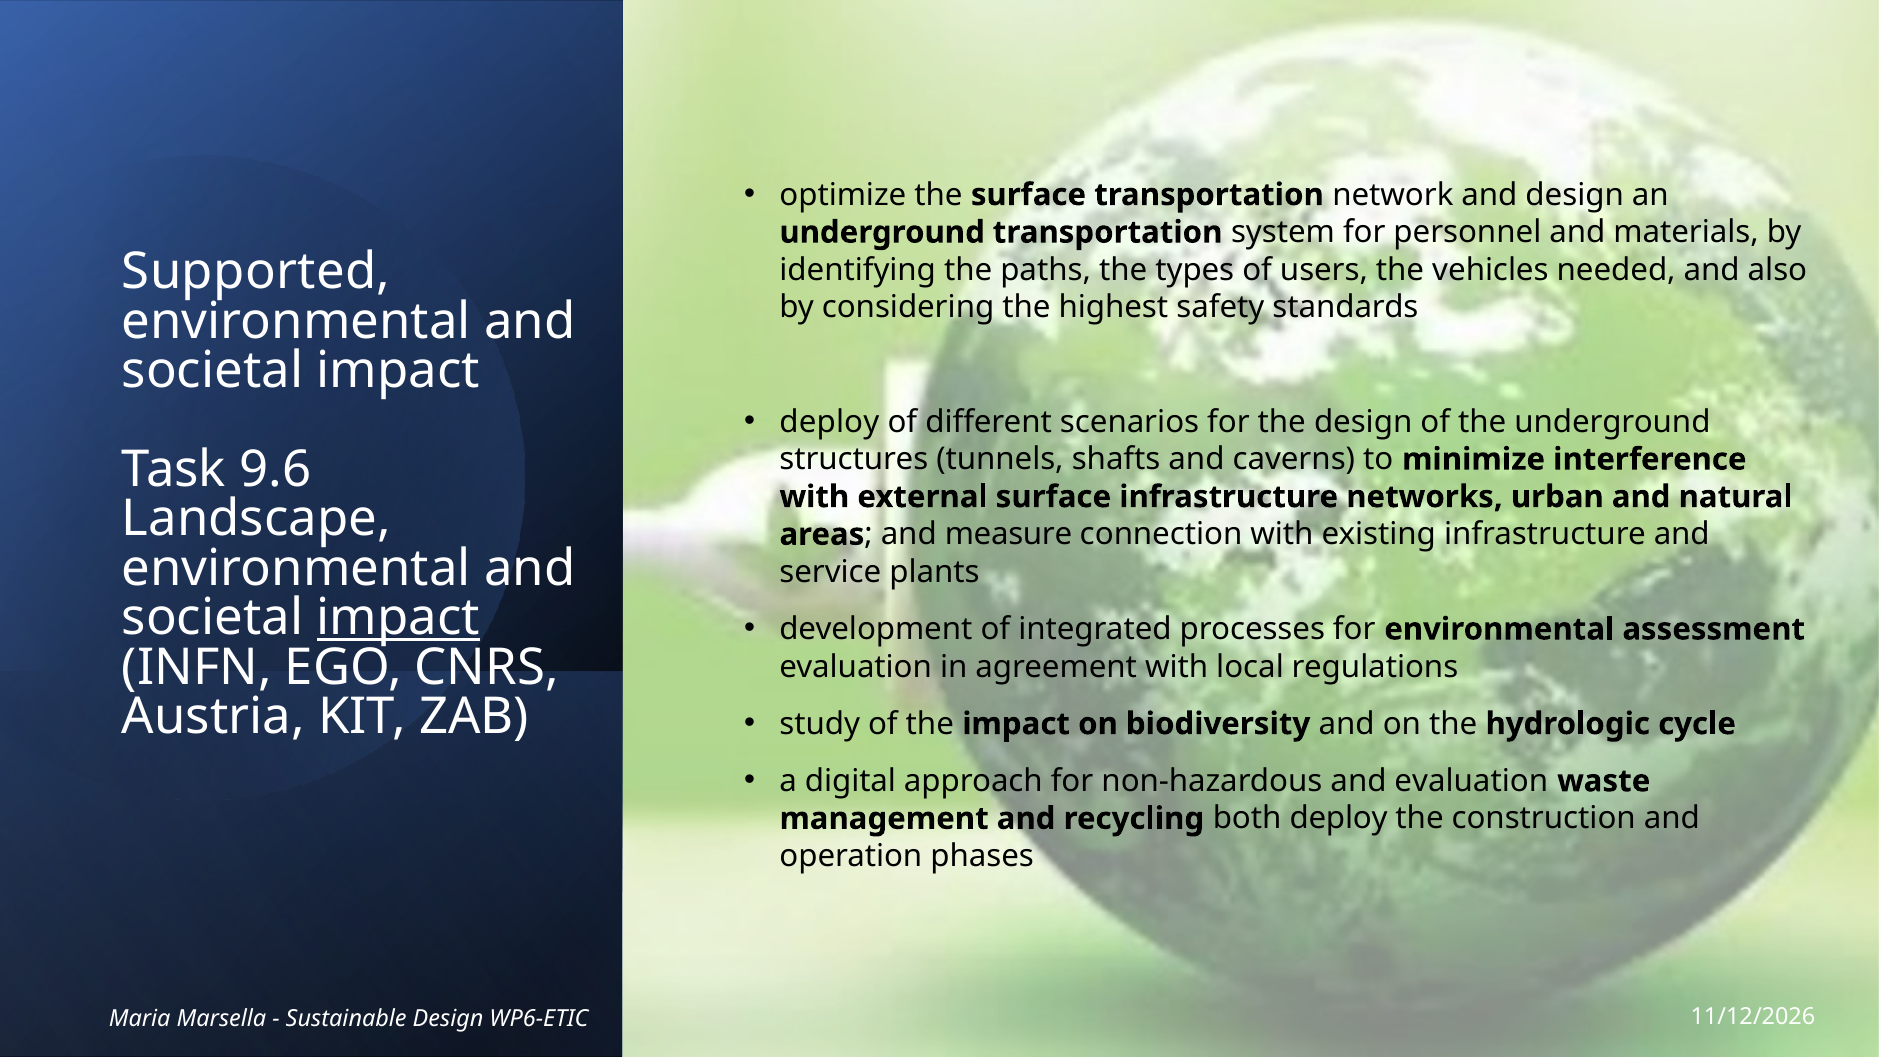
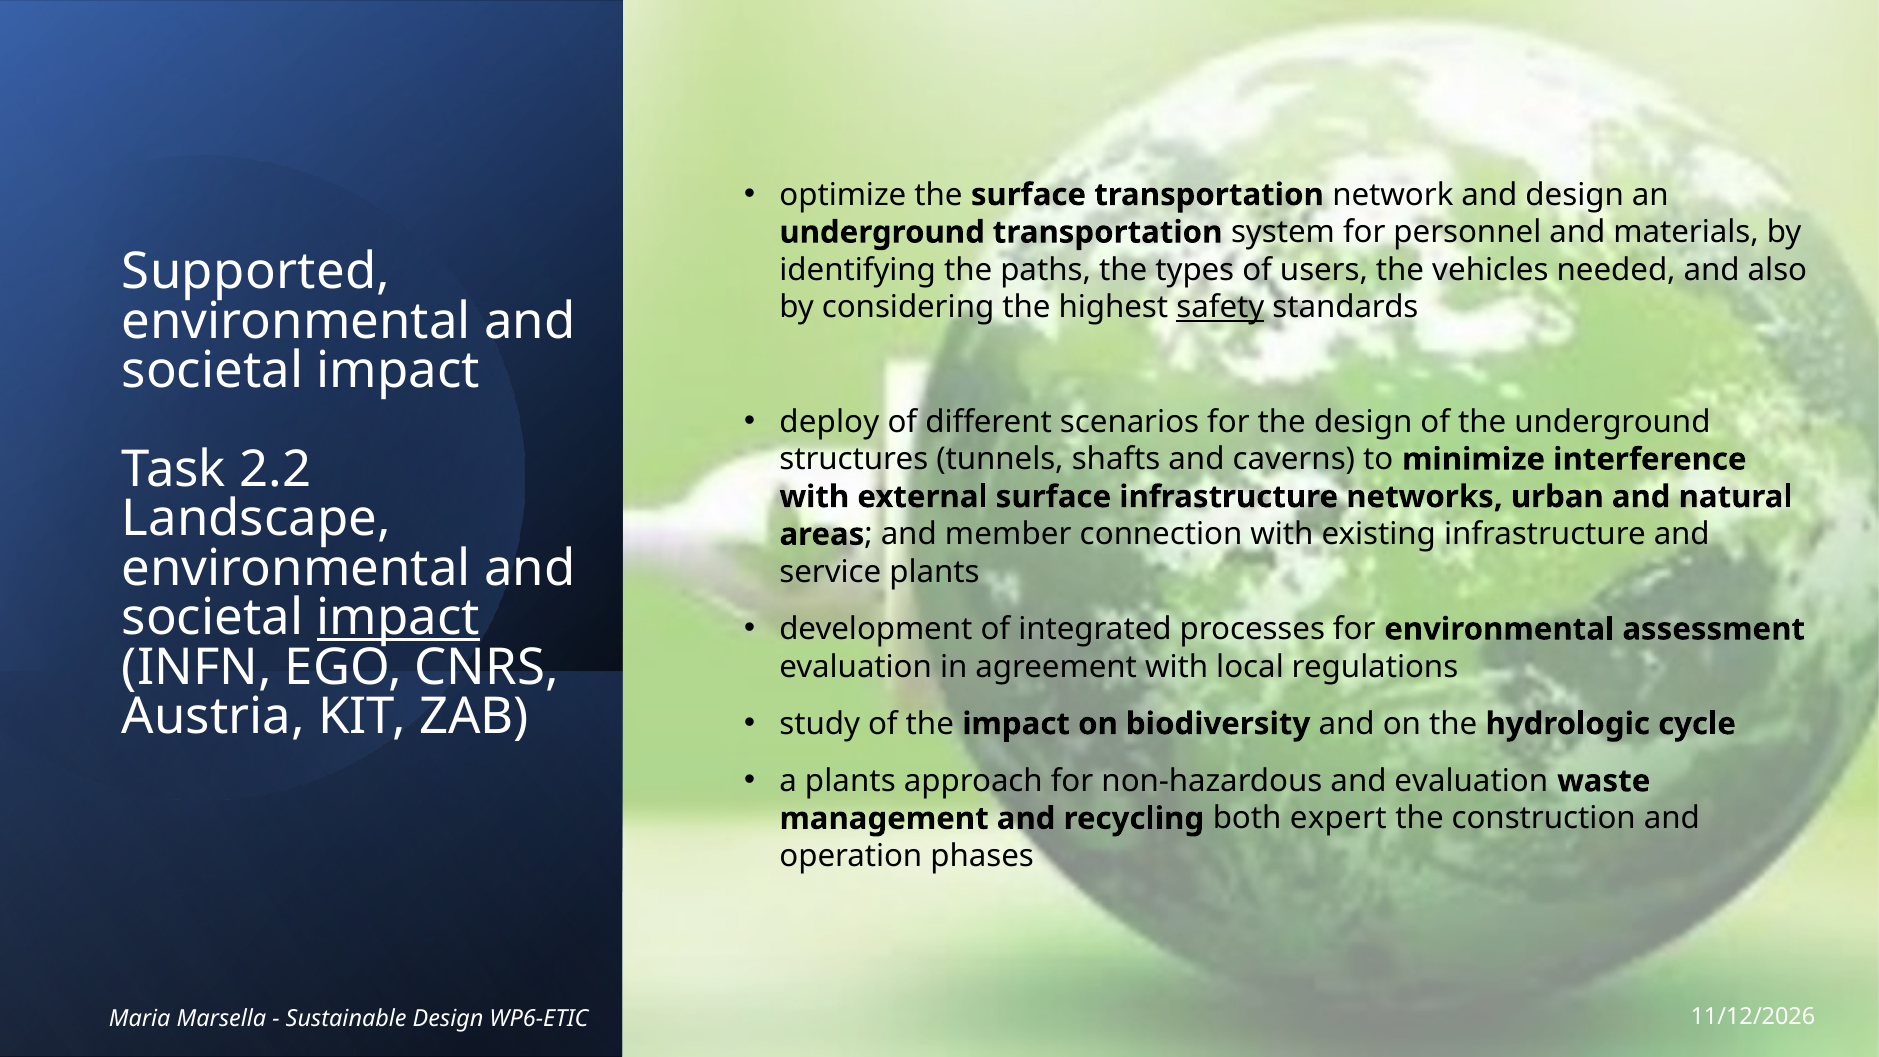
safety underline: none -> present
9.6: 9.6 -> 2.2
measure: measure -> member
a digital: digital -> plants
both deploy: deploy -> expert
